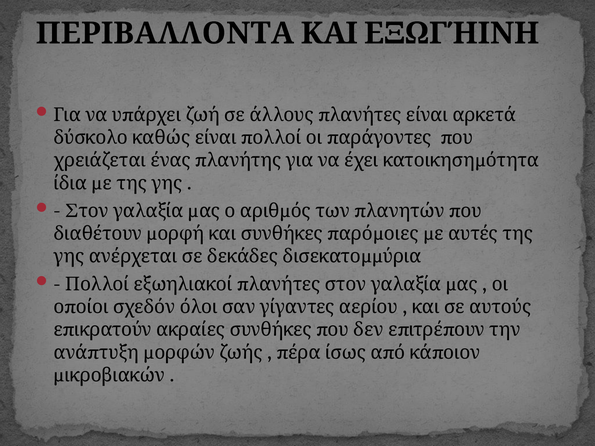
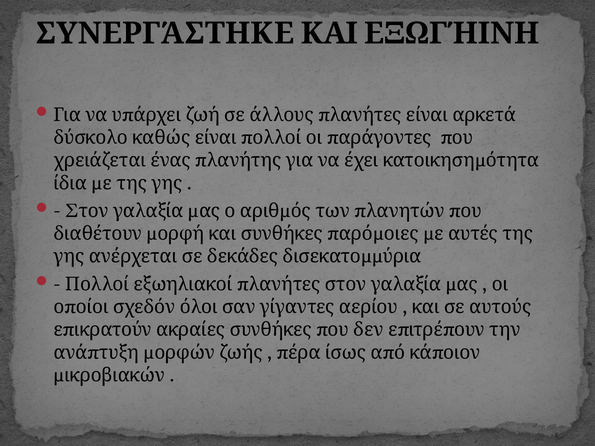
ΠΕΡΙΒΑΛΛΟΝΤΑ: ΠΕΡΙΒΑΛΛΟΝΤΑ -> ΣΥΝΕΡΓΆΣΤΗΚΕ
